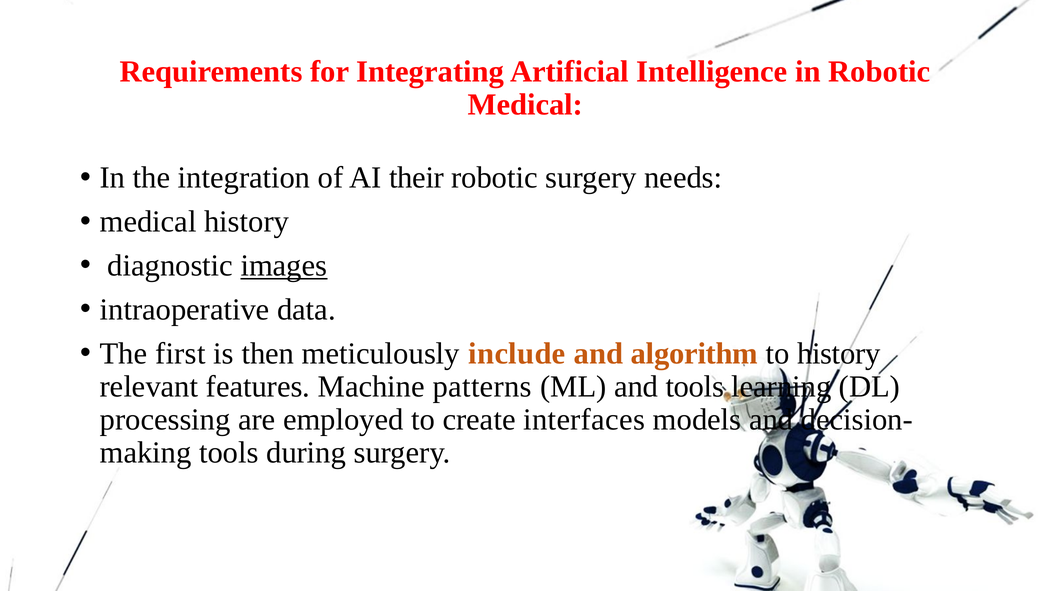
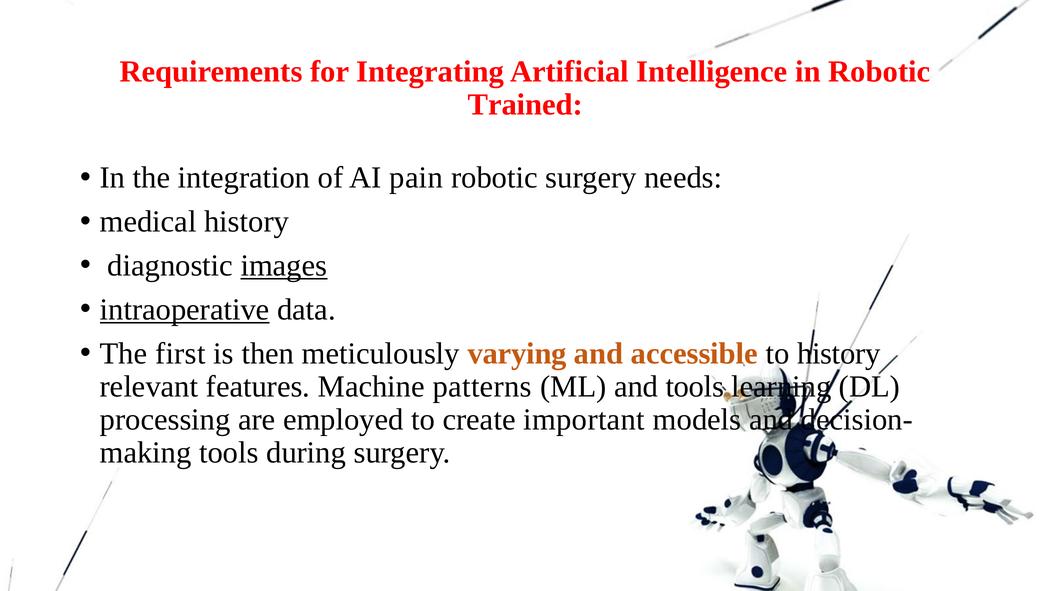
Medical at (525, 105): Medical -> Trained
their: their -> pain
intraoperative underline: none -> present
include: include -> varying
algorithm: algorithm -> accessible
interfaces: interfaces -> important
